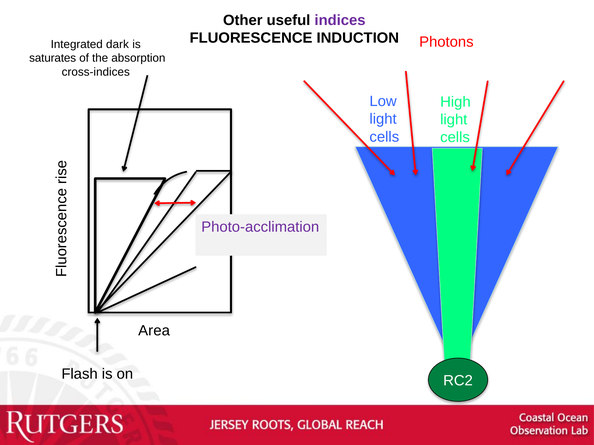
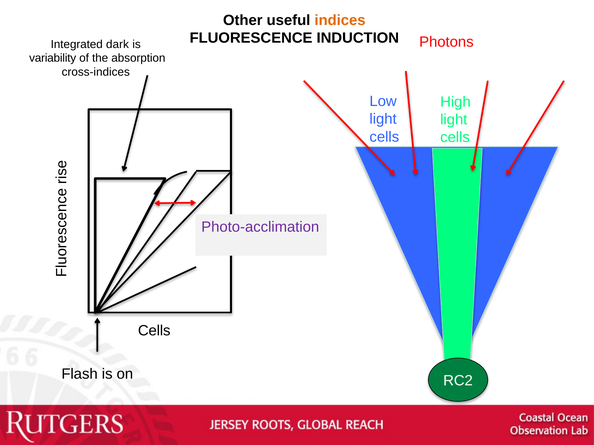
indices colour: purple -> orange
saturates: saturates -> variability
Area at (154, 331): Area -> Cells
